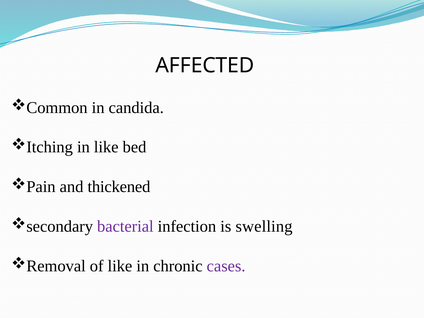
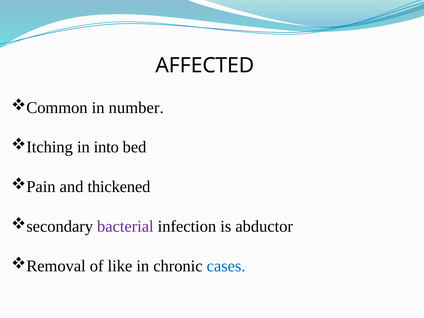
candida: candida -> number
in like: like -> into
swelling: swelling -> abductor
cases colour: purple -> blue
